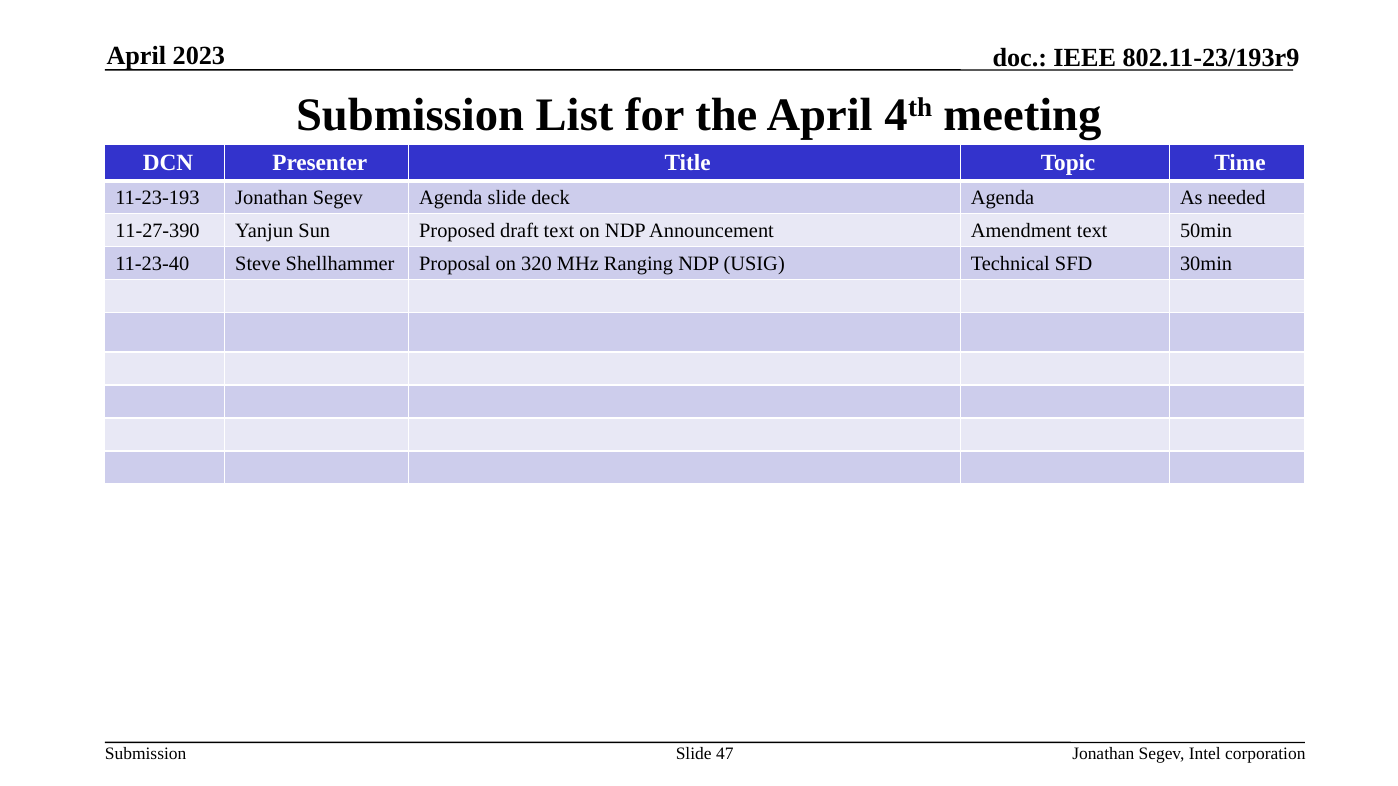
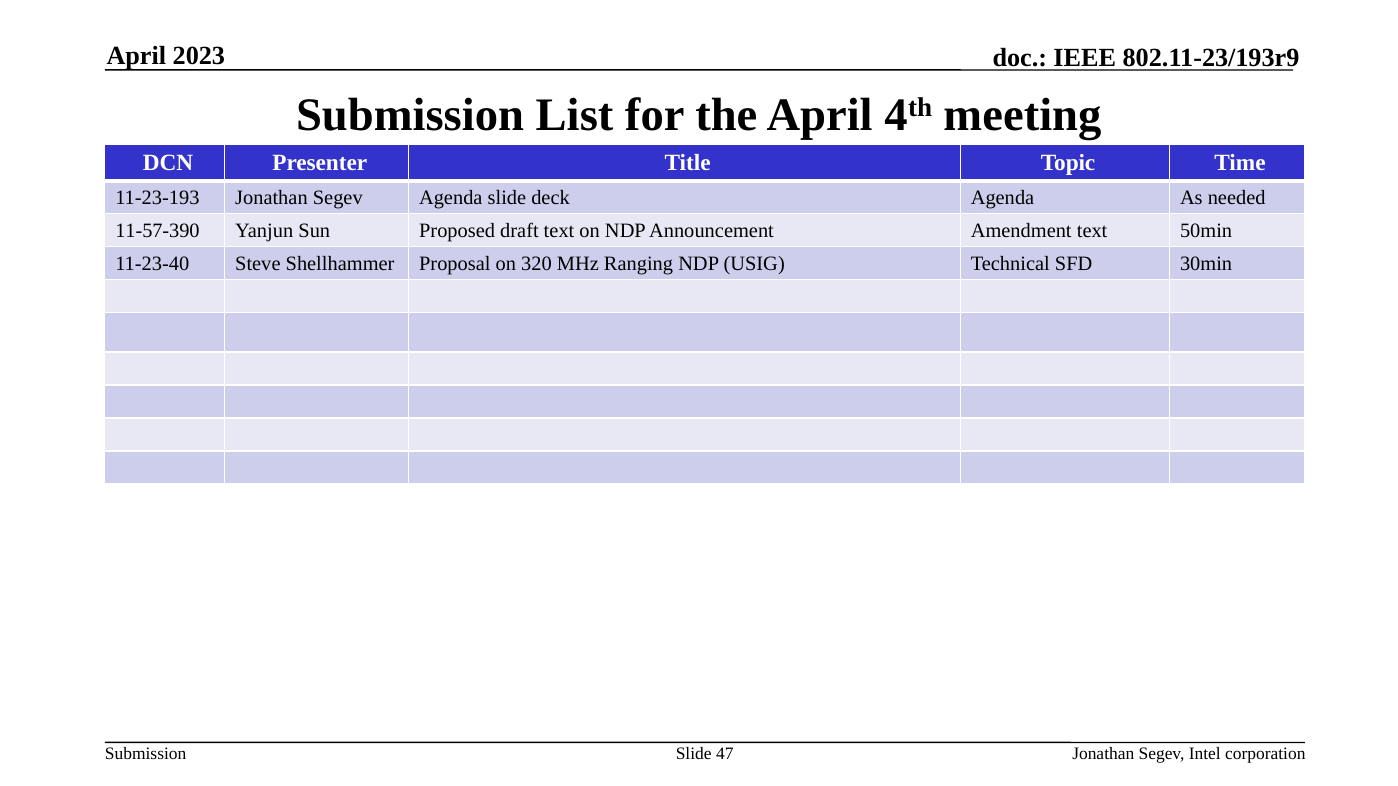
11-27-390: 11-27-390 -> 11-57-390
